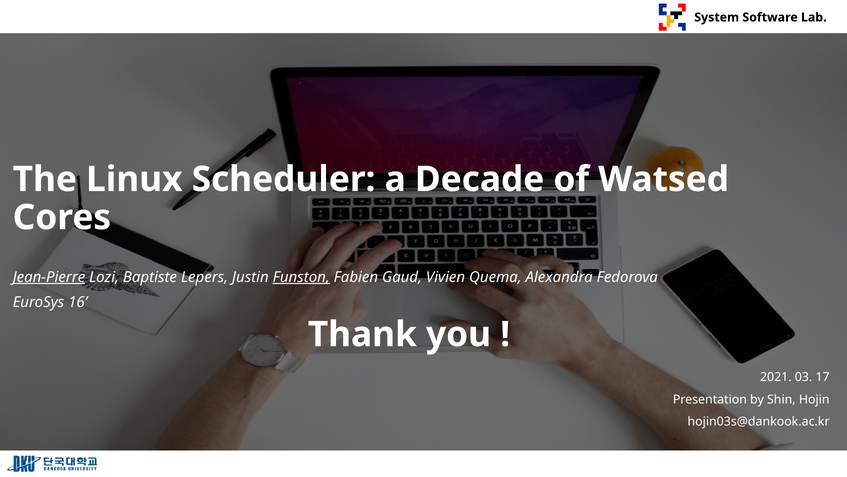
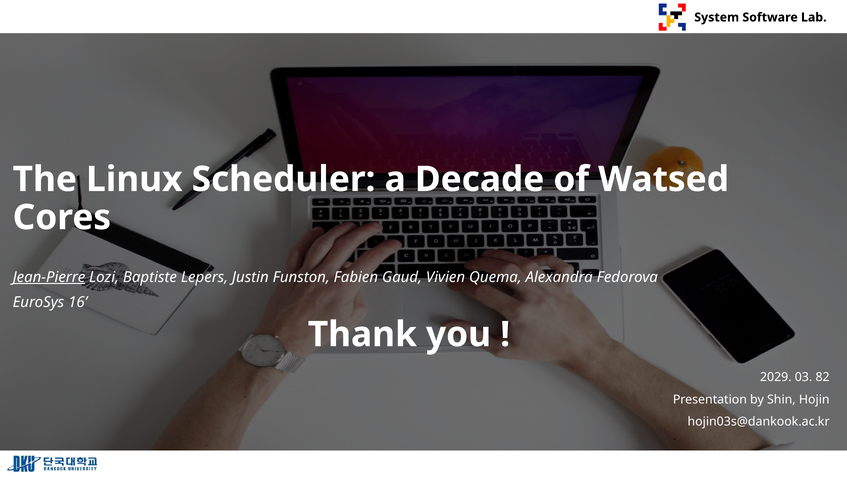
Funston underline: present -> none
2021: 2021 -> 2029
17: 17 -> 82
